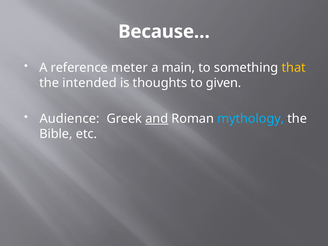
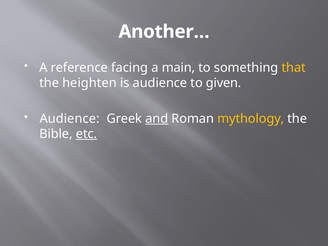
Because…: Because… -> Another…
meter: meter -> facing
intended: intended -> heighten
is thoughts: thoughts -> audience
mythology colour: light blue -> yellow
etc underline: none -> present
